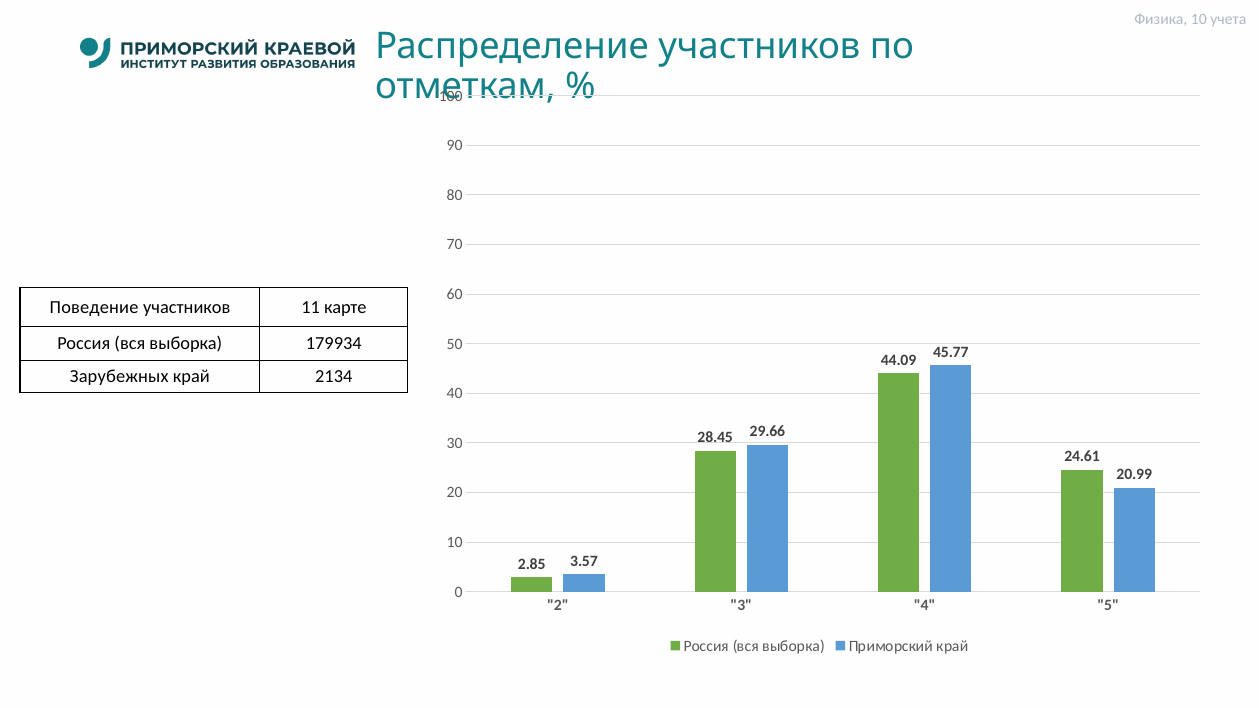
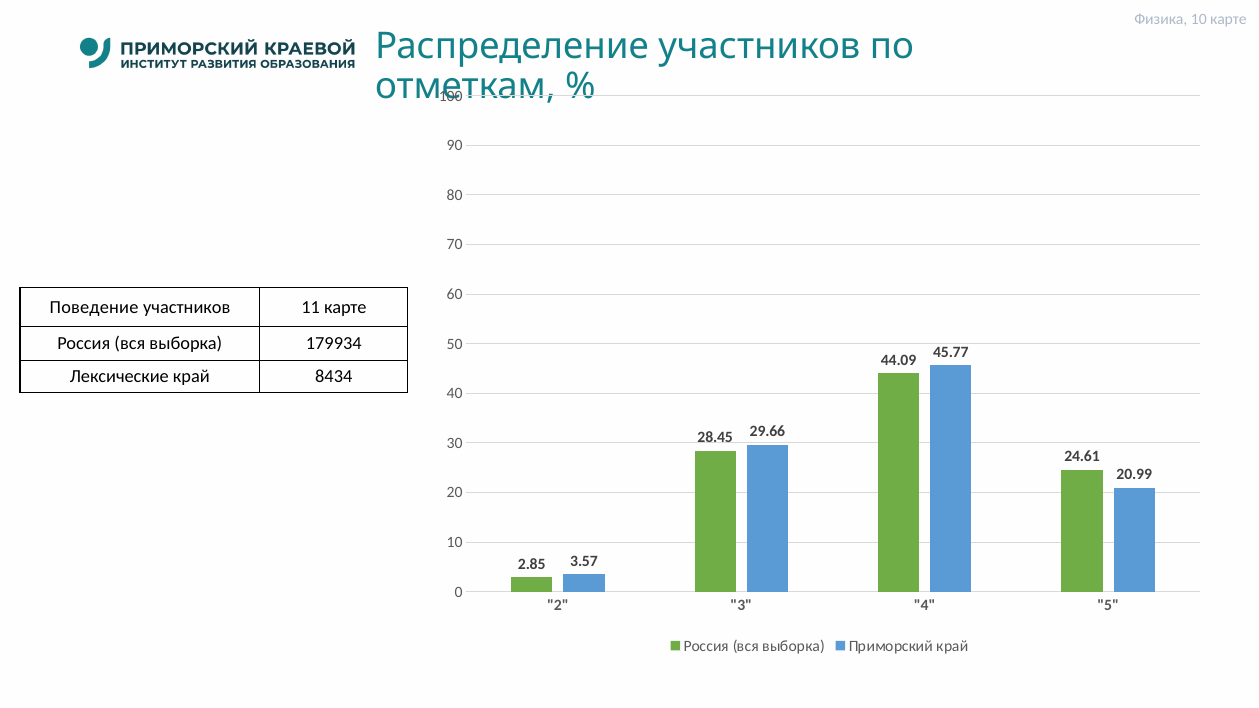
10 учета: учета -> карте
Зарубежных: Зарубежных -> Лексические
2134: 2134 -> 8434
